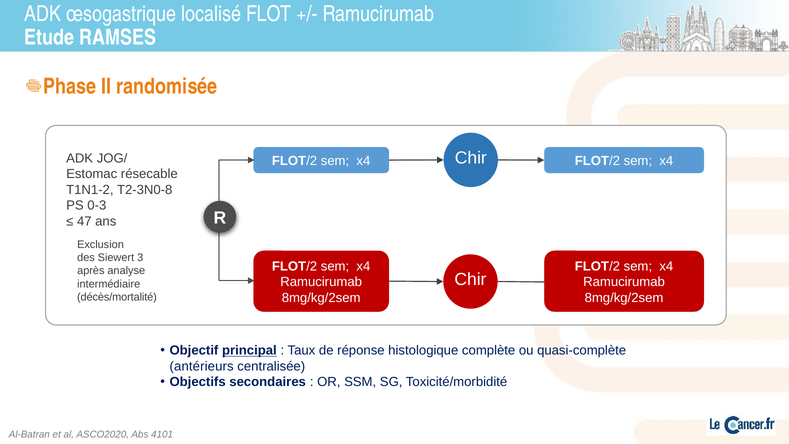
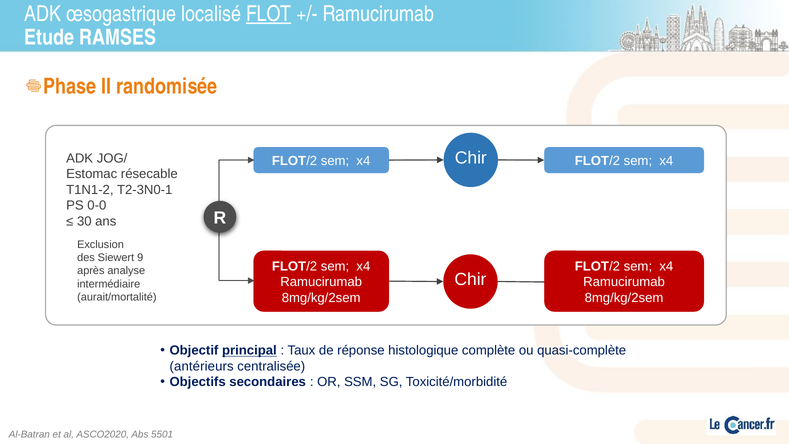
FLOT underline: none -> present
T2-3N0-8: T2-3N0-8 -> T2-3N0-1
0-3: 0-3 -> 0-0
47: 47 -> 30
3: 3 -> 9
décès/mortalité: décès/mortalité -> aurait/mortalité
4101: 4101 -> 5501
